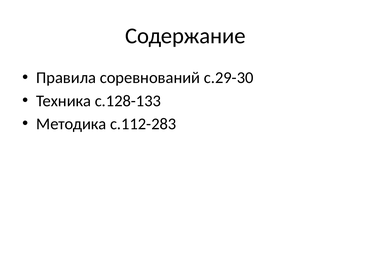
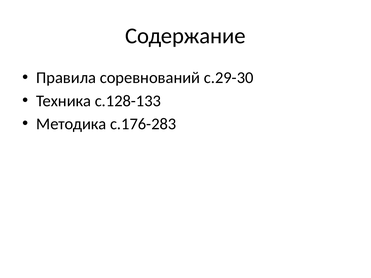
с.112-283: с.112-283 -> с.176-283
